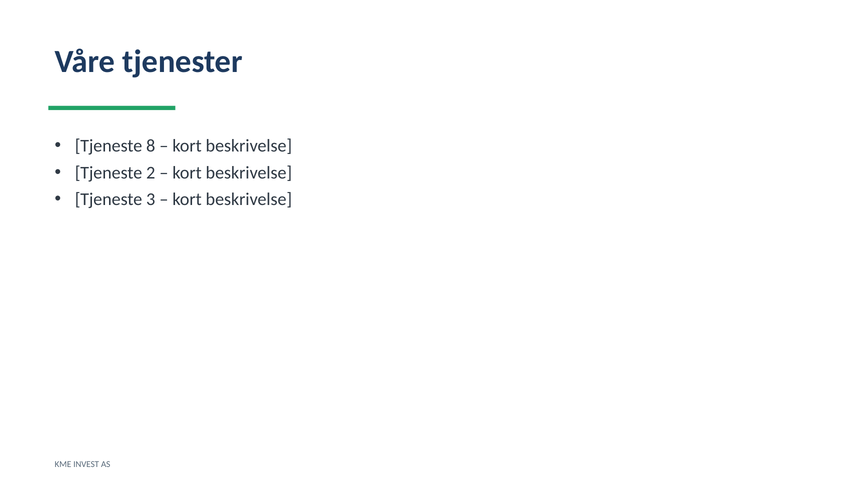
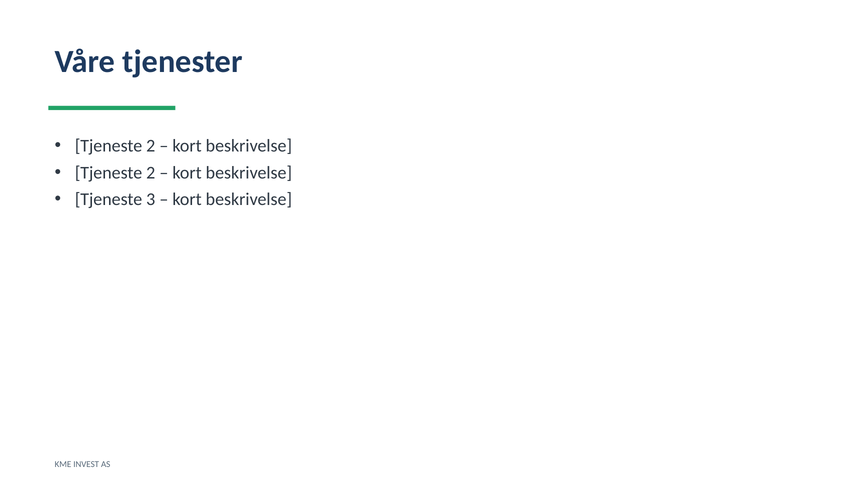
8 at (151, 146): 8 -> 2
